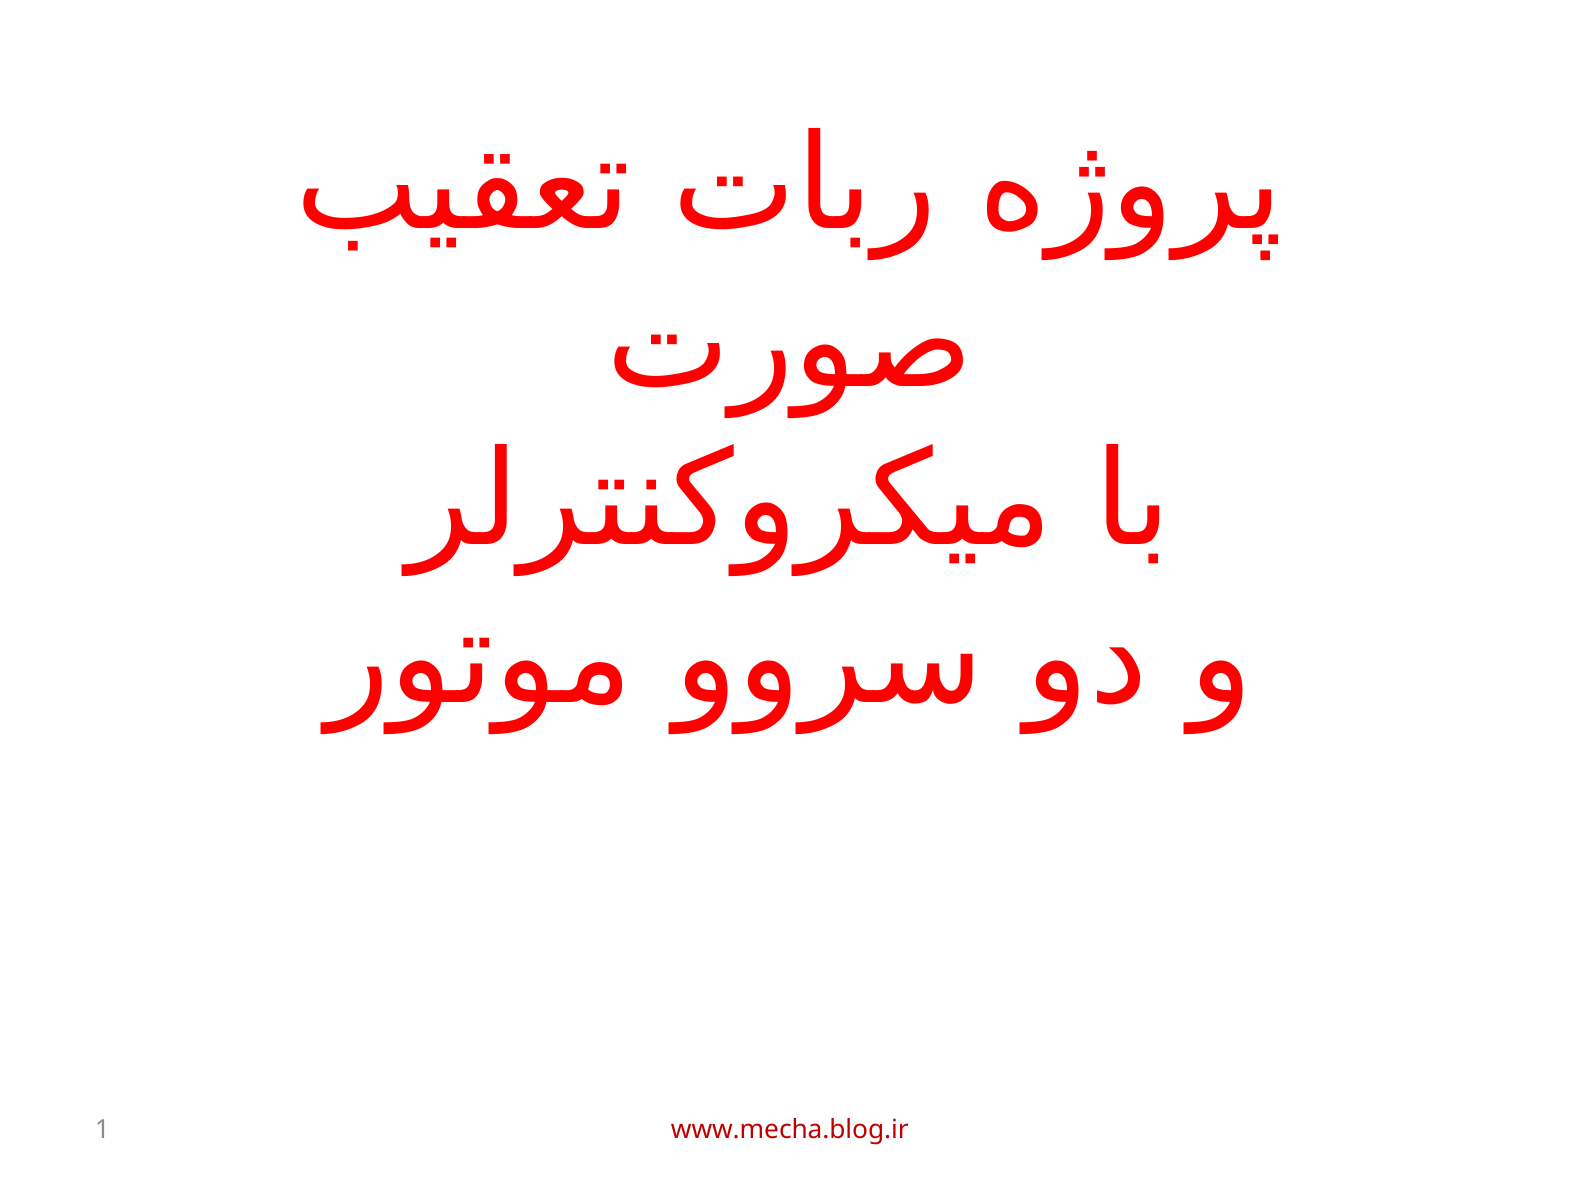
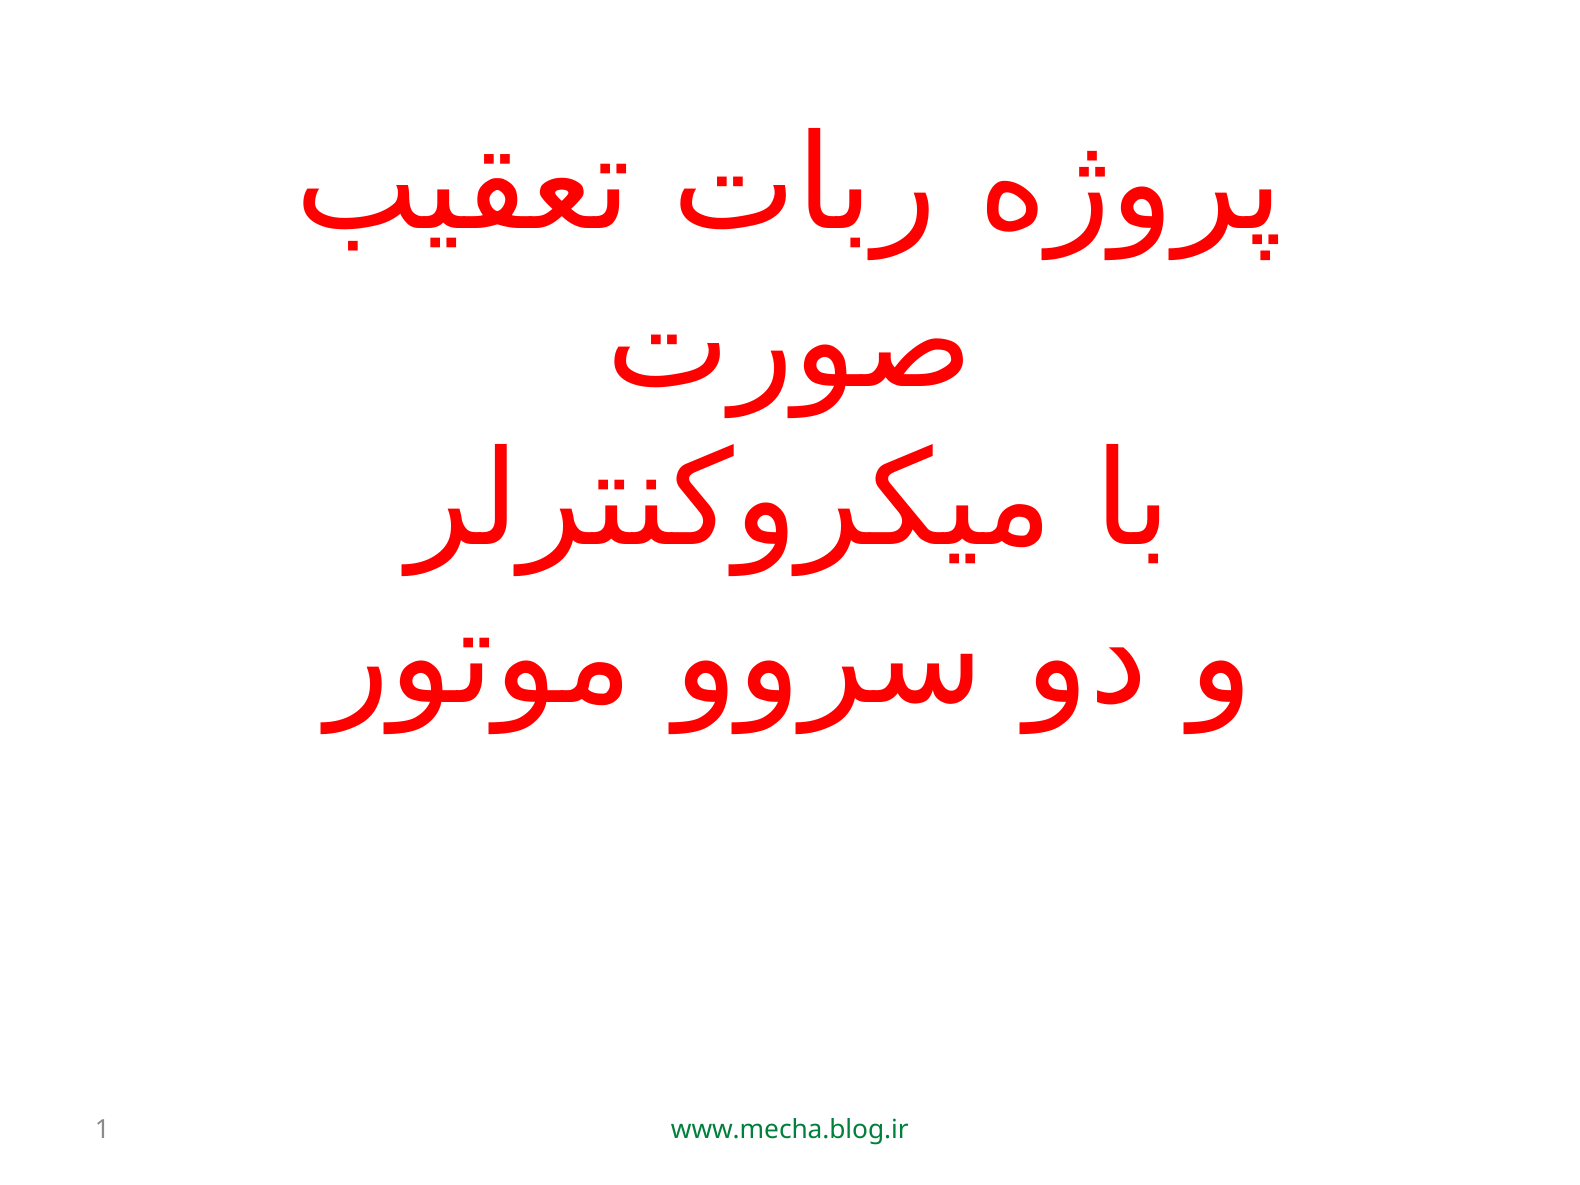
www.mecha.blog.ir colour: red -> green
